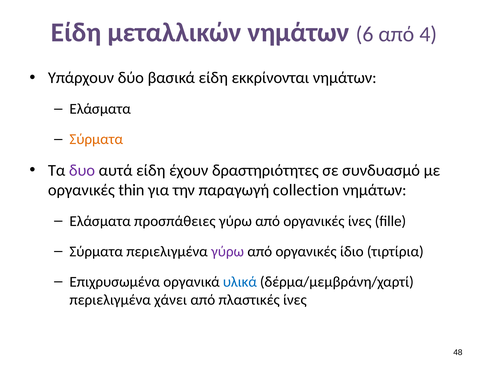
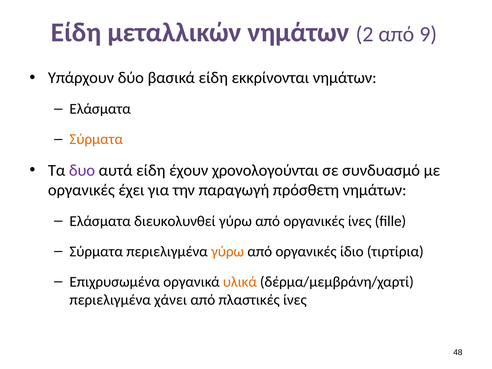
6: 6 -> 2
4: 4 -> 9
δραστηριότητες: δραστηριότητες -> χρονολογούνται
thin: thin -> έχει
collection: collection -> πρόσθετη
προσπάθειες: προσπάθειες -> διευκολυνθεί
γύρω at (228, 251) colour: purple -> orange
υλικά colour: blue -> orange
